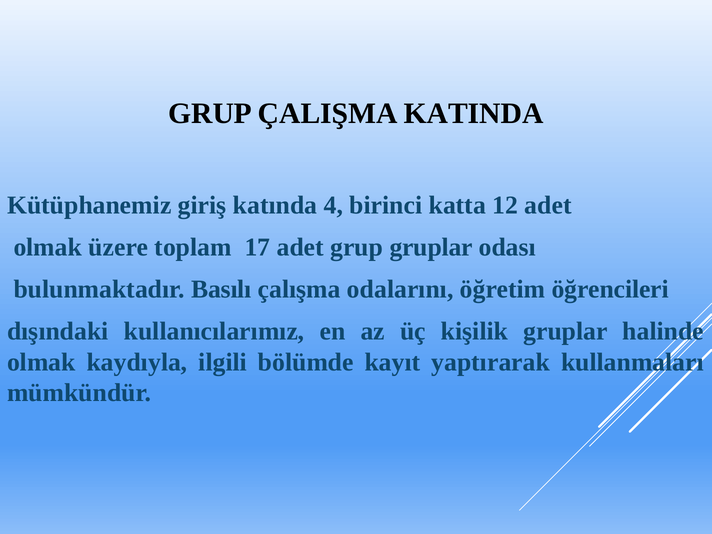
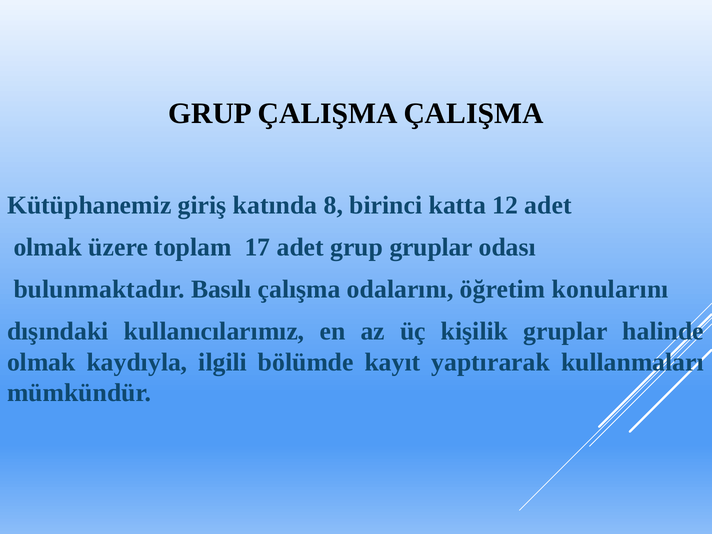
ÇALIŞMA KATINDA: KATINDA -> ÇALIŞMA
4: 4 -> 8
öğrencileri: öğrencileri -> konularını
